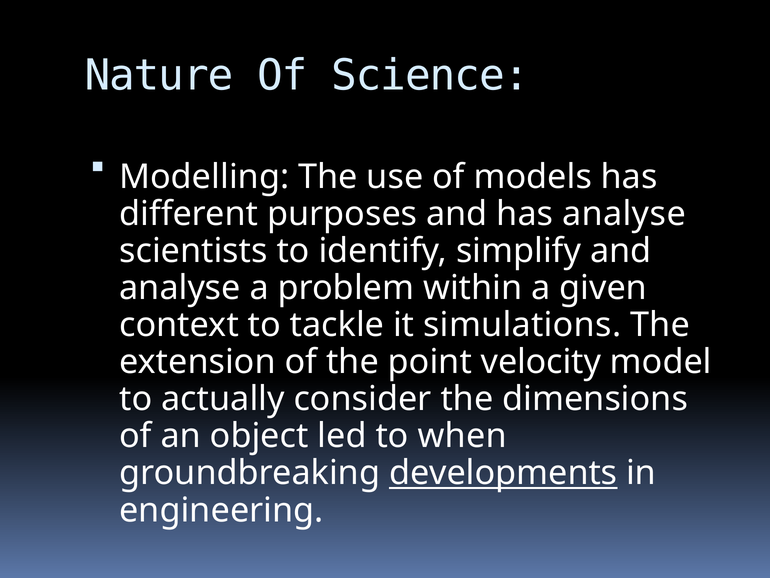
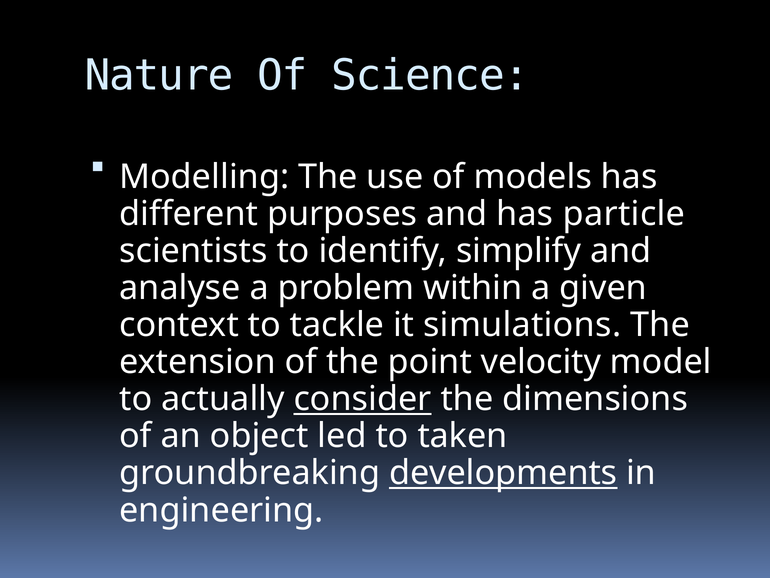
has analyse: analyse -> particle
consider underline: none -> present
when: when -> taken
